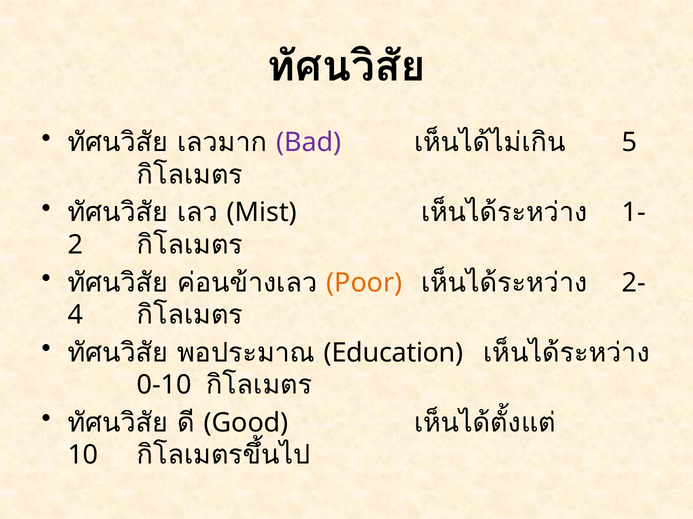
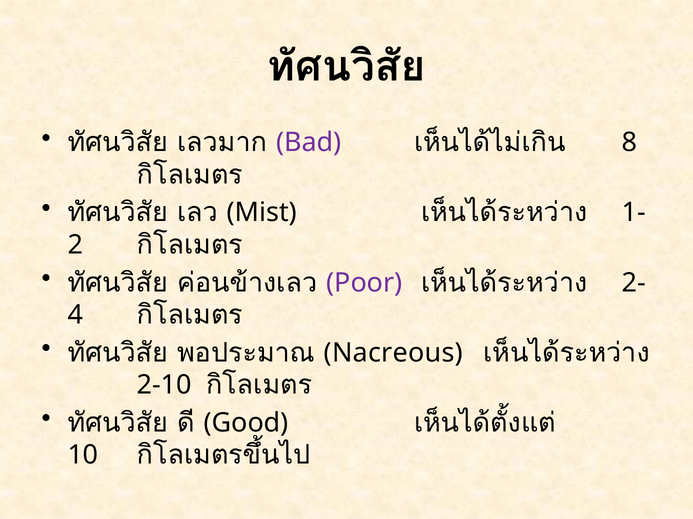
5: 5 -> 8
Poor colour: orange -> purple
Education: Education -> Nacreous
0-10: 0-10 -> 2-10
